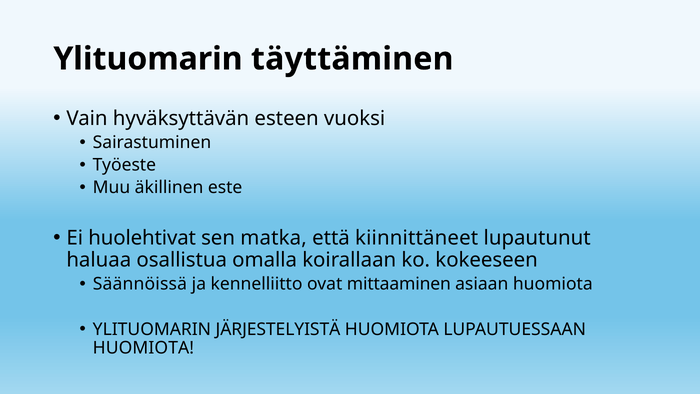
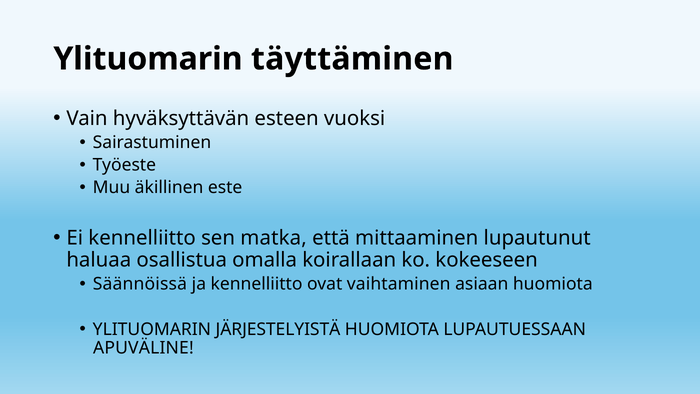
Ei huolehtivat: huolehtivat -> kennelliitto
kiinnittäneet: kiinnittäneet -> mittaaminen
mittaaminen: mittaaminen -> vaihtaminen
HUOMIOTA at (143, 348): HUOMIOTA -> APUVÄLINE
